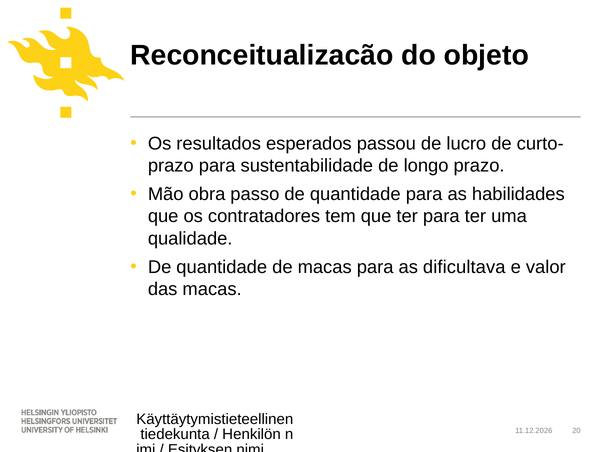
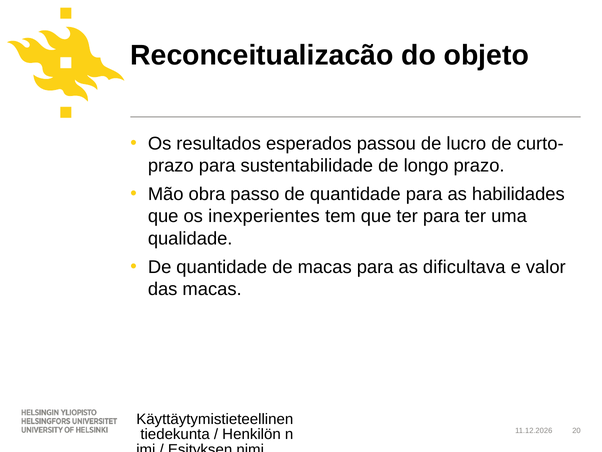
contratadores: contratadores -> inexperientes
